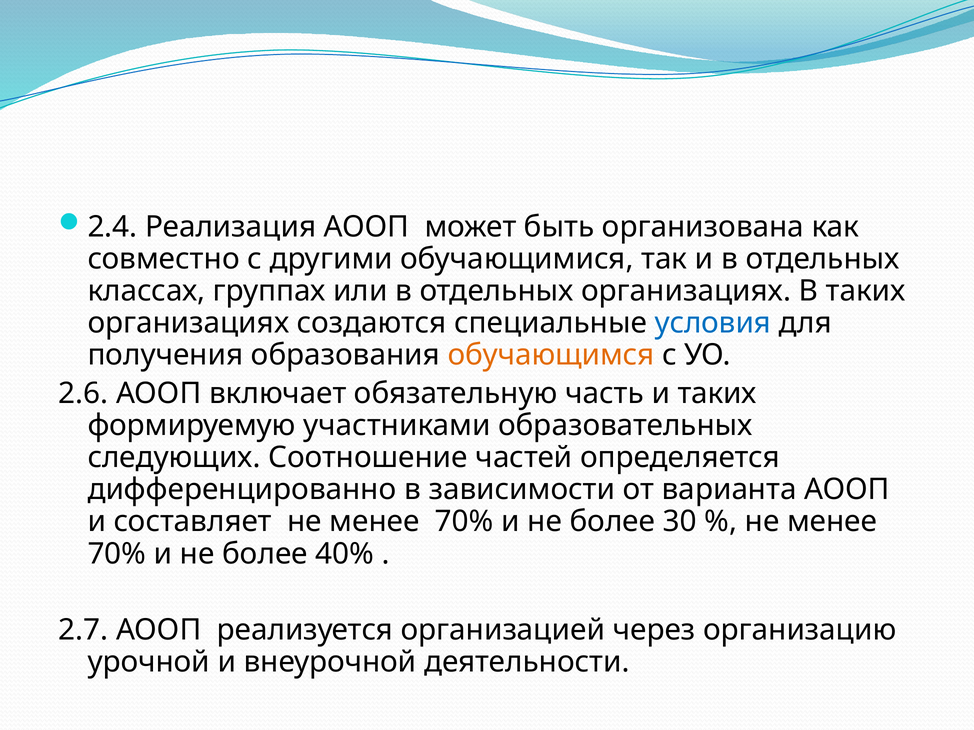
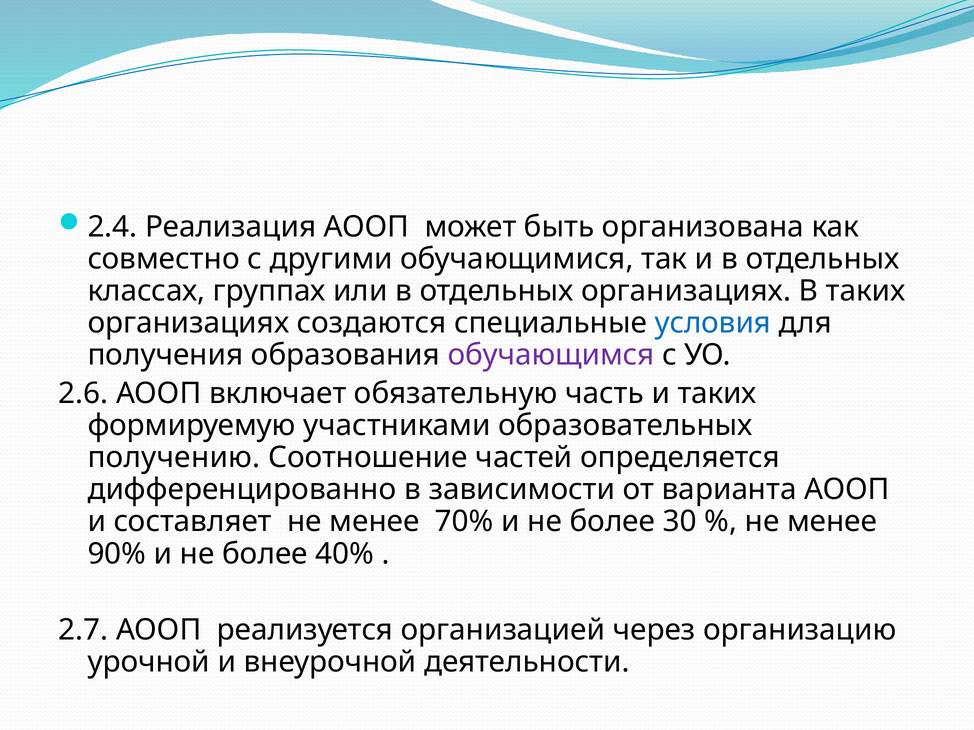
обучающимся colour: orange -> purple
следующих: следующих -> получению
70% at (117, 554): 70% -> 90%
